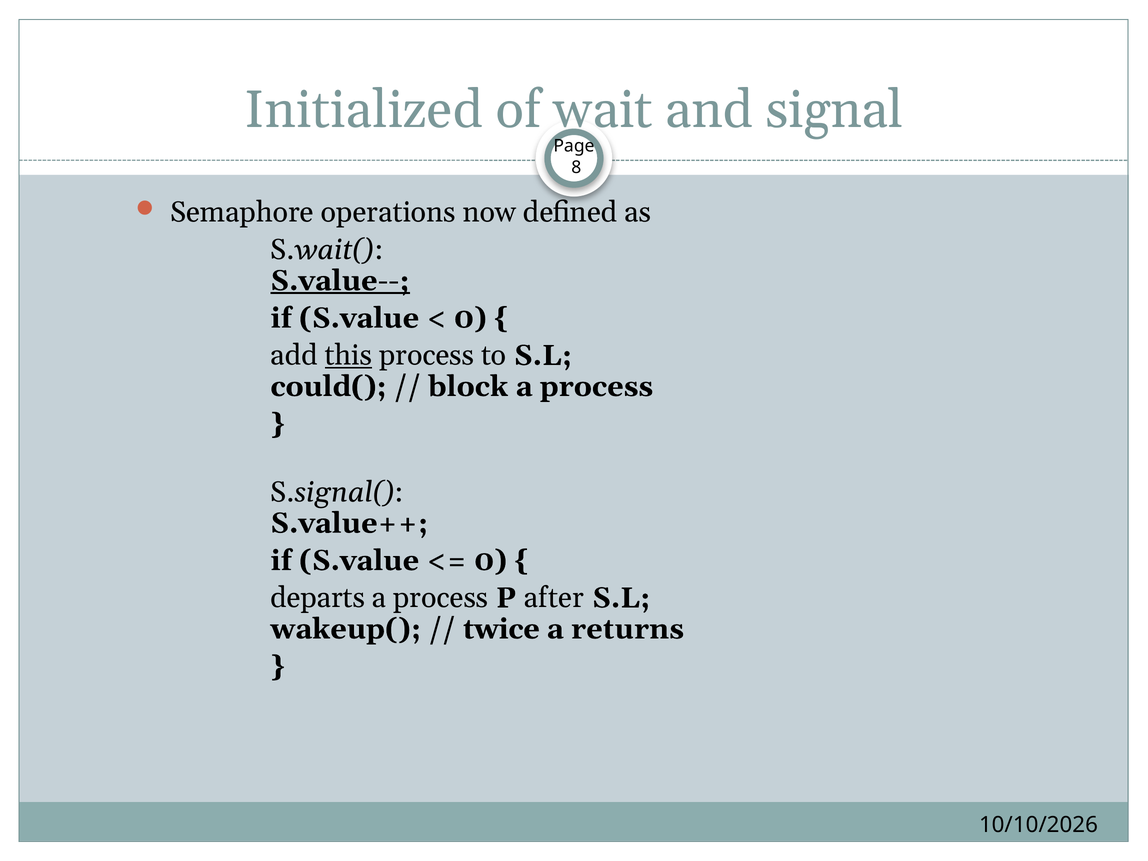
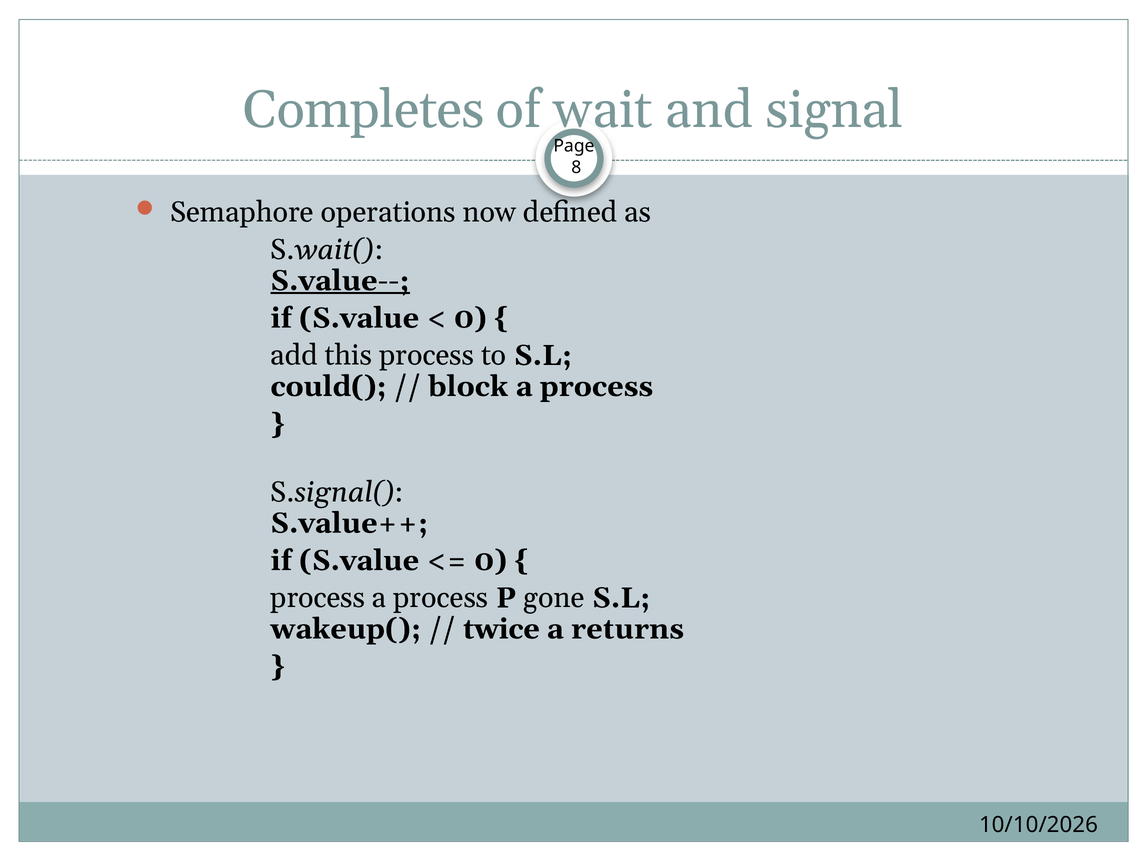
Initialized: Initialized -> Completes
this underline: present -> none
departs at (318, 598): departs -> process
after: after -> gone
